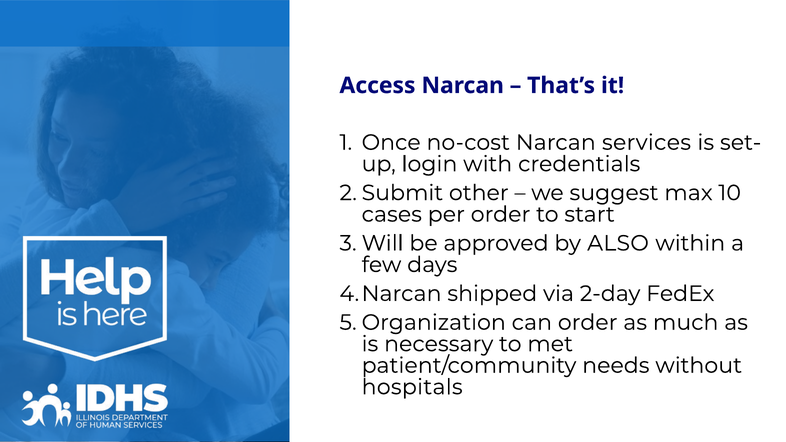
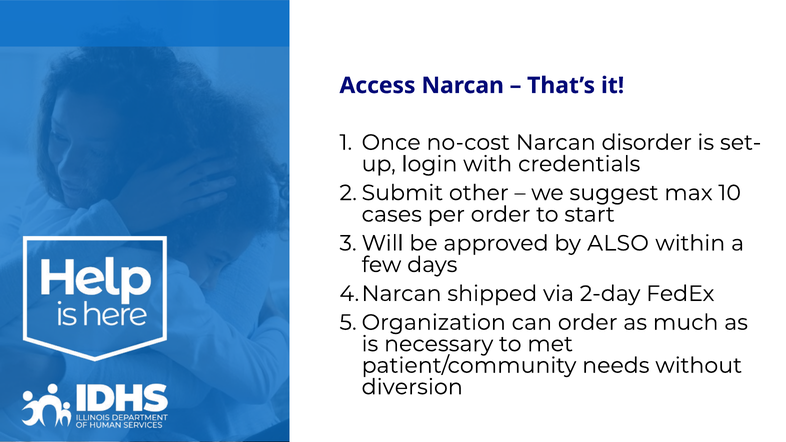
services: services -> disorder
hospitals: hospitals -> diversion
